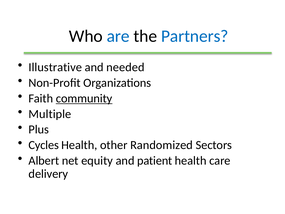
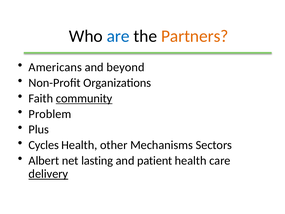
Partners colour: blue -> orange
Illustrative: Illustrative -> Americans
needed: needed -> beyond
Multiple: Multiple -> Problem
Randomized: Randomized -> Mechanisms
equity: equity -> lasting
delivery underline: none -> present
